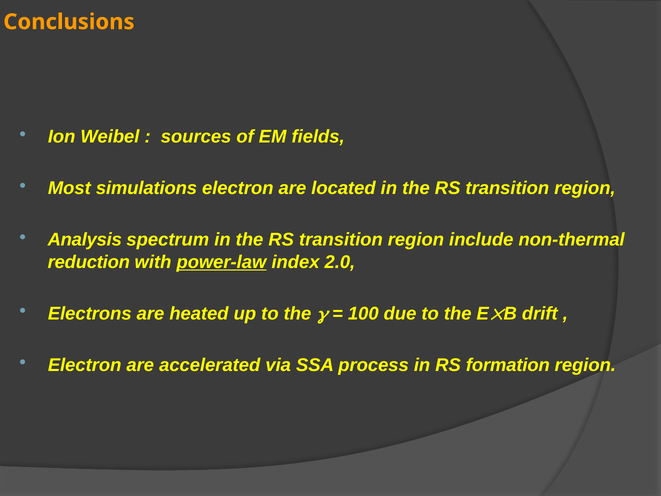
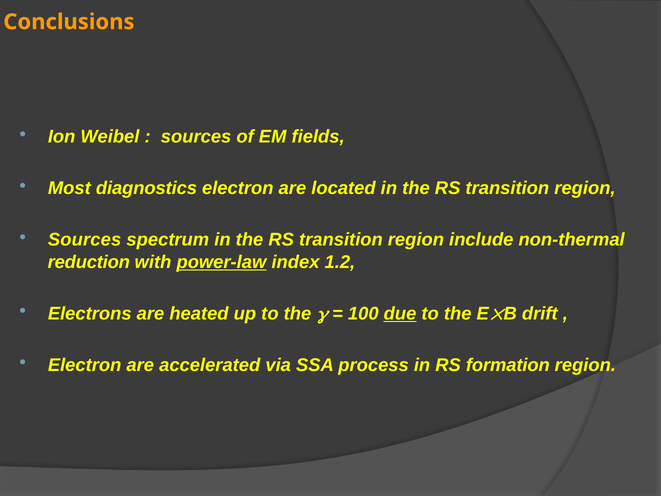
simulations: simulations -> diagnostics
Analysis at (85, 240): Analysis -> Sources
2.0: 2.0 -> 1.2
due underline: none -> present
